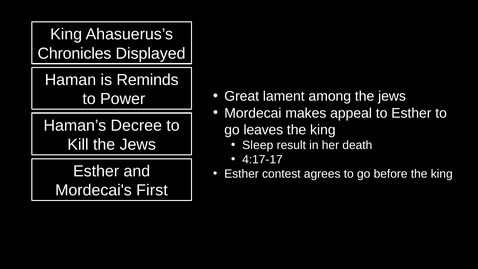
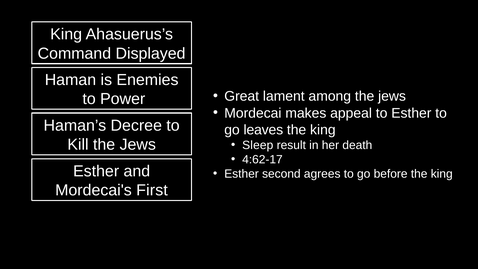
Chronicles: Chronicles -> Command
Reminds: Reminds -> Enemies
4:17-17: 4:17-17 -> 4:62-17
contest: contest -> second
